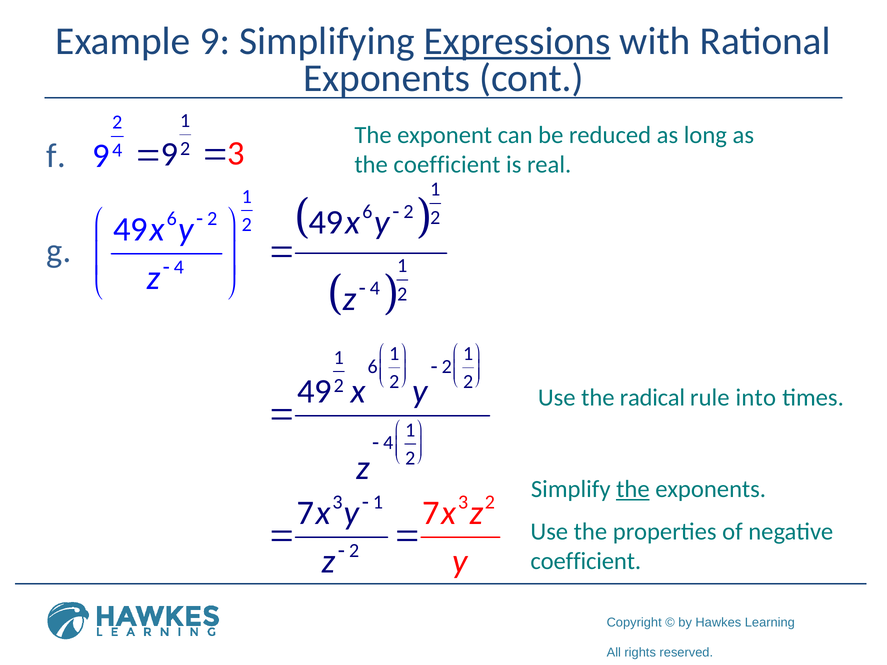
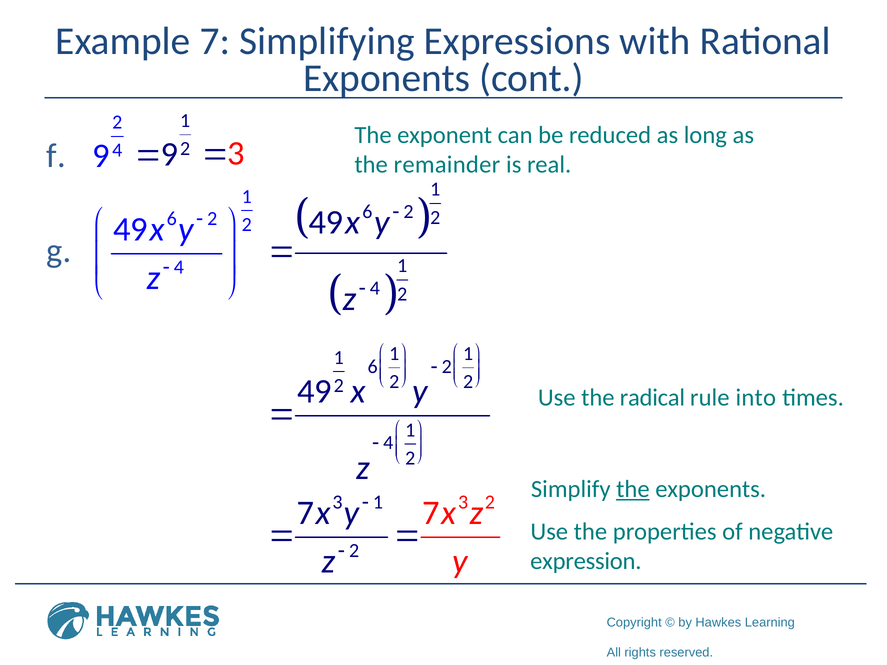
Example 9: 9 -> 7
Expressions underline: present -> none
the coefficient: coefficient -> remainder
coefficient at (586, 562): coefficient -> expression
